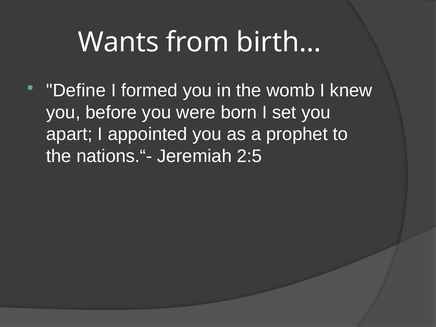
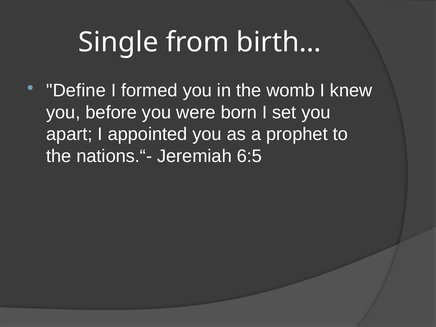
Wants: Wants -> Single
2:5: 2:5 -> 6:5
